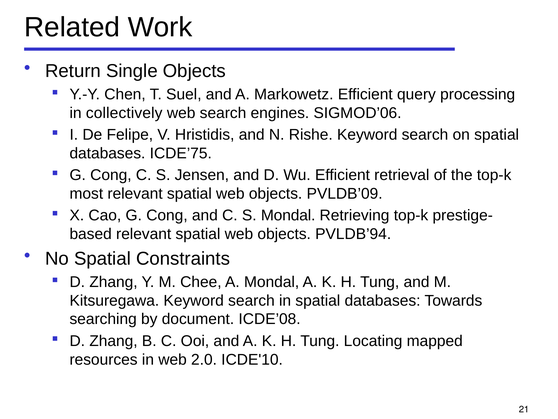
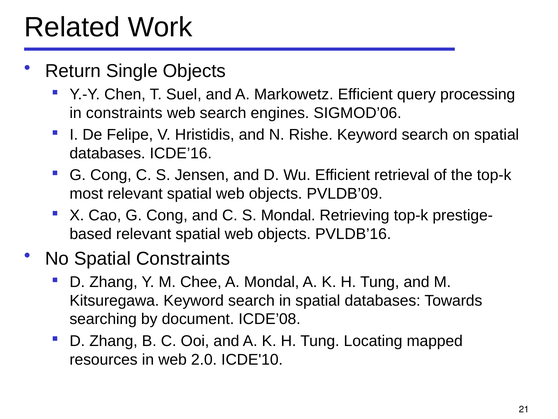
in collectively: collectively -> constraints
ICDE’75: ICDE’75 -> ICDE’16
PVLDB’94: PVLDB’94 -> PVLDB’16
